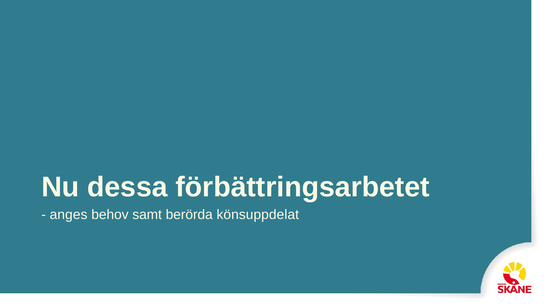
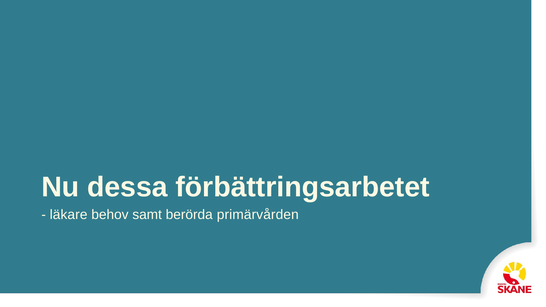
anges: anges -> läkare
könsuppdelat: könsuppdelat -> primärvården
